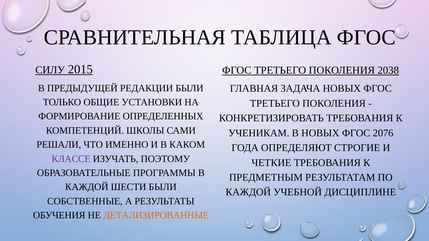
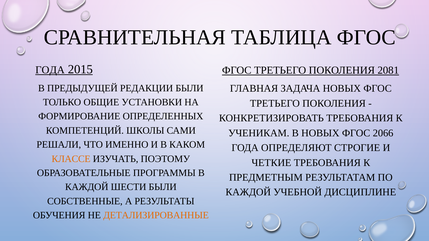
СИЛУ at (50, 70): СИЛУ -> ГОДА
2038: 2038 -> 2081
2076: 2076 -> 2066
КЛАССЕ colour: purple -> orange
